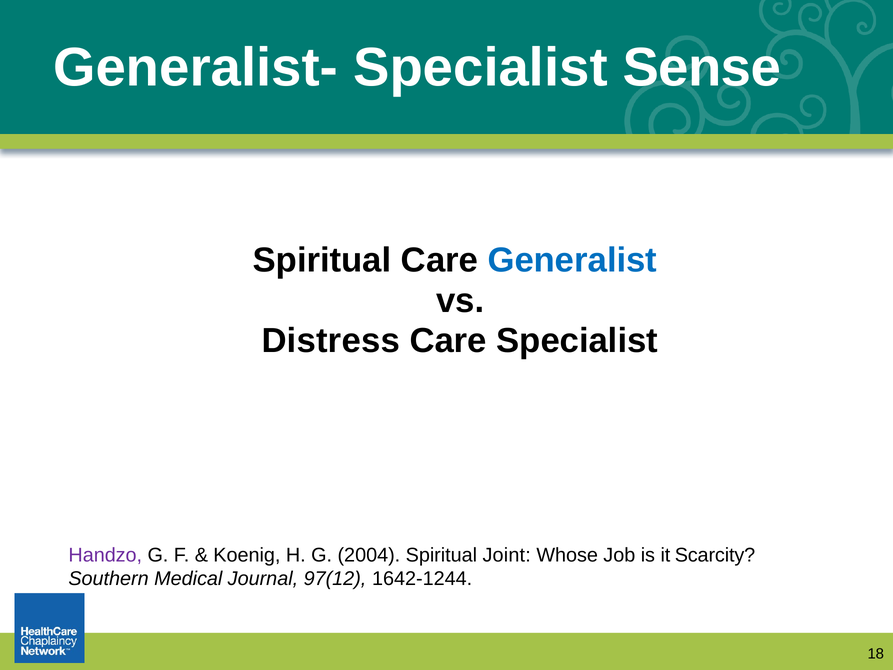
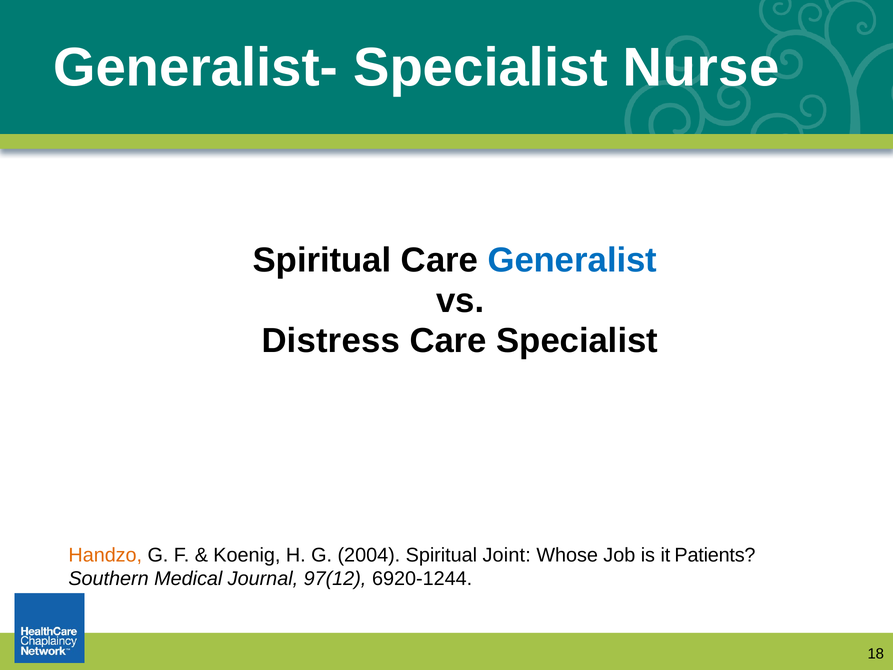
Sense: Sense -> Nurse
Handzo colour: purple -> orange
Scarcity: Scarcity -> Patients
1642-1244: 1642-1244 -> 6920-1244
